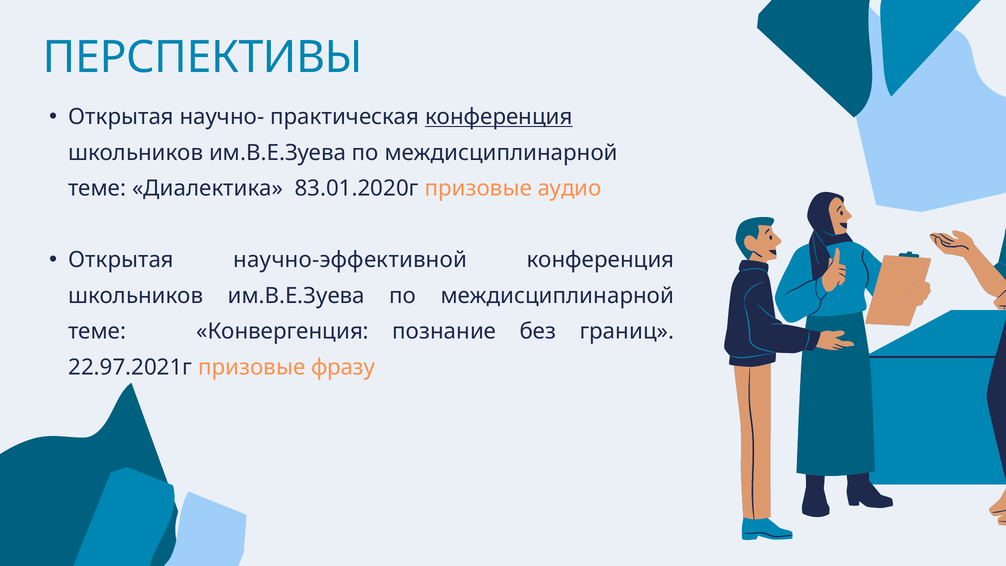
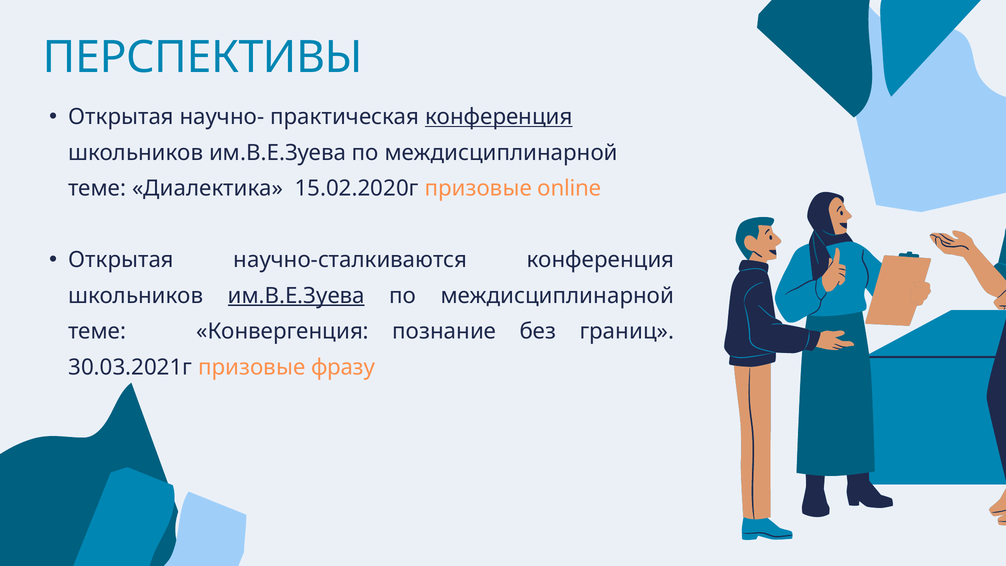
83.01.2020г: 83.01.2020г -> 15.02.2020г
аудио: аудио -> online
научно-эффективной: научно-эффективной -> научно-сталкиваются
им.В.Е.Зуева at (296, 296) underline: none -> present
22.97.2021г: 22.97.2021г -> 30.03.2021г
